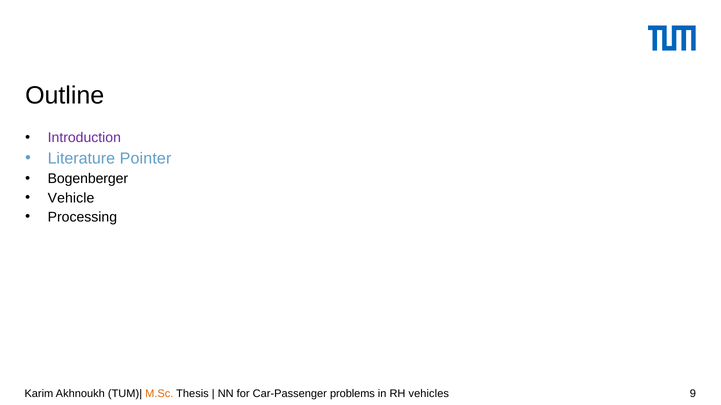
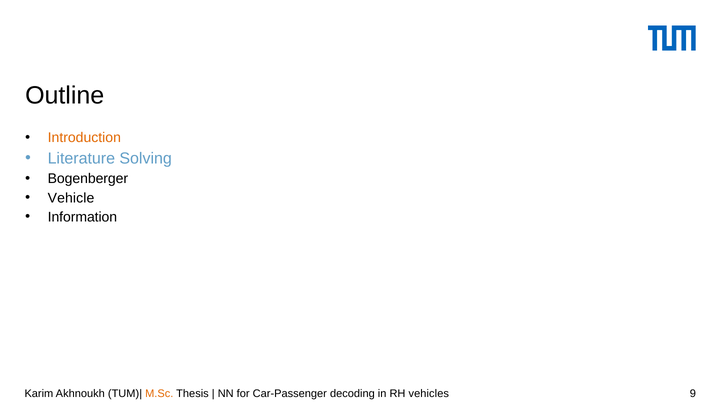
Introduction colour: purple -> orange
Pointer: Pointer -> Solving
Processing: Processing -> Information
problems: problems -> decoding
